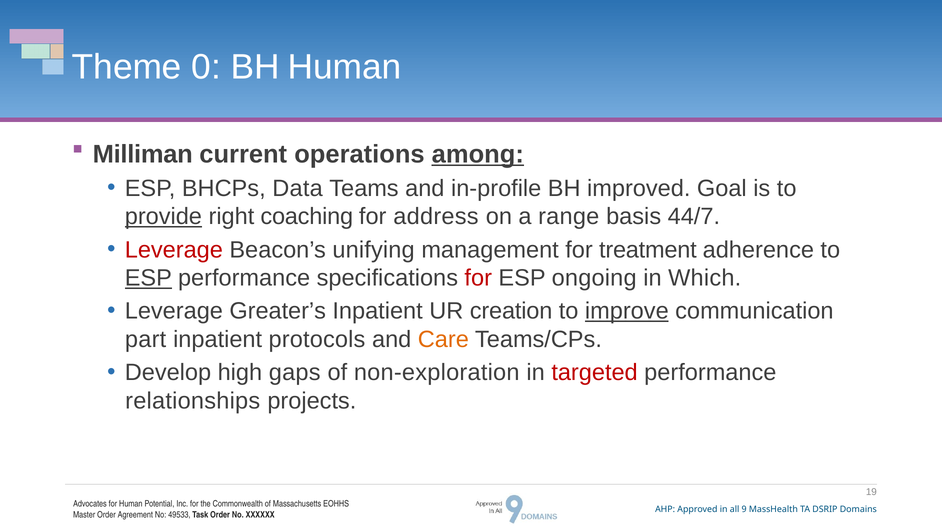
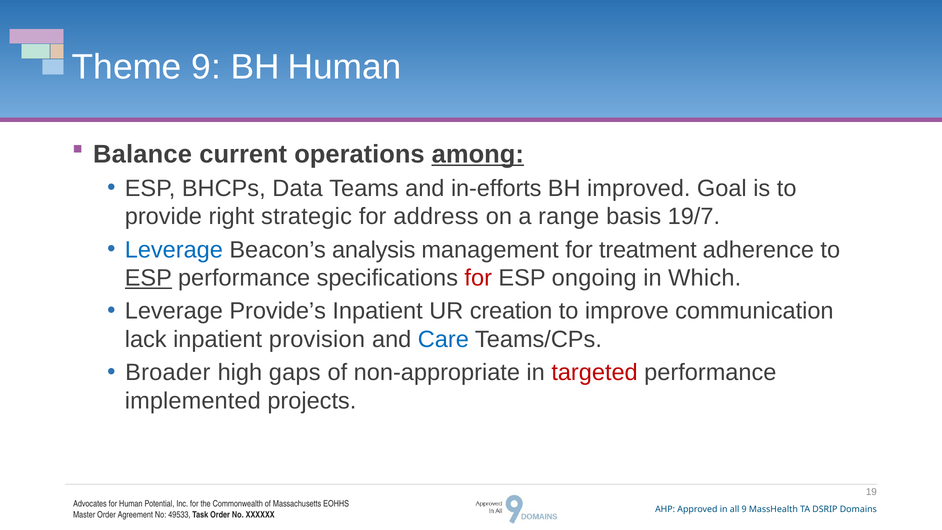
Theme 0: 0 -> 9
Milliman: Milliman -> Balance
in-profile: in-profile -> in-efforts
provide underline: present -> none
coaching: coaching -> strategic
44/7: 44/7 -> 19/7
Leverage at (174, 250) colour: red -> blue
unifying: unifying -> analysis
Greater’s: Greater’s -> Provide’s
improve underline: present -> none
part: part -> lack
protocols: protocols -> provision
Care colour: orange -> blue
Develop: Develop -> Broader
non-exploration: non-exploration -> non-appropriate
relationships: relationships -> implemented
